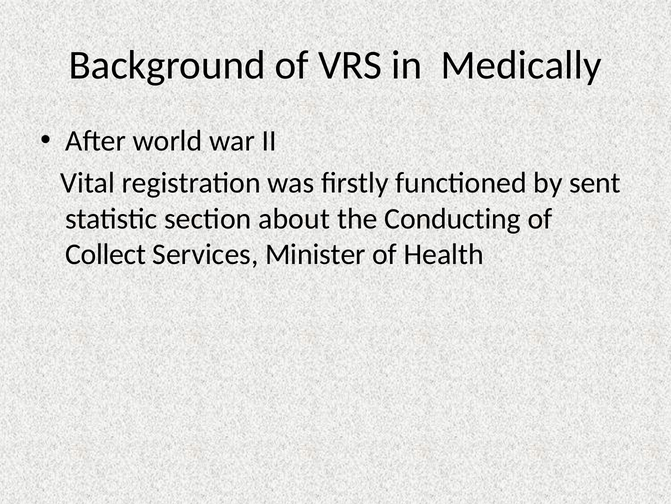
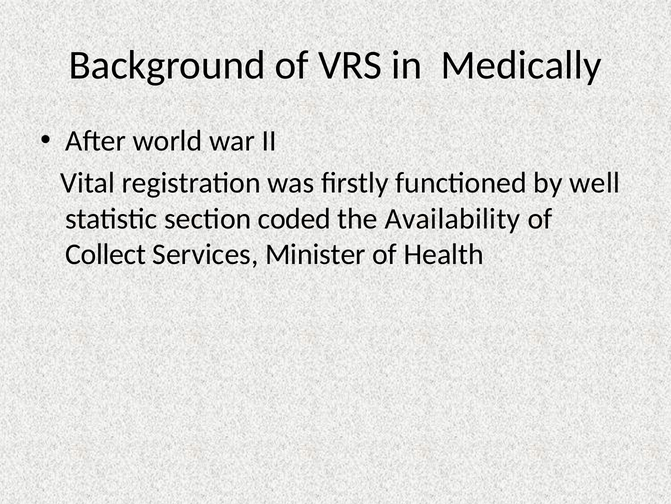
sent: sent -> well
about: about -> coded
Conducting: Conducting -> Availability
